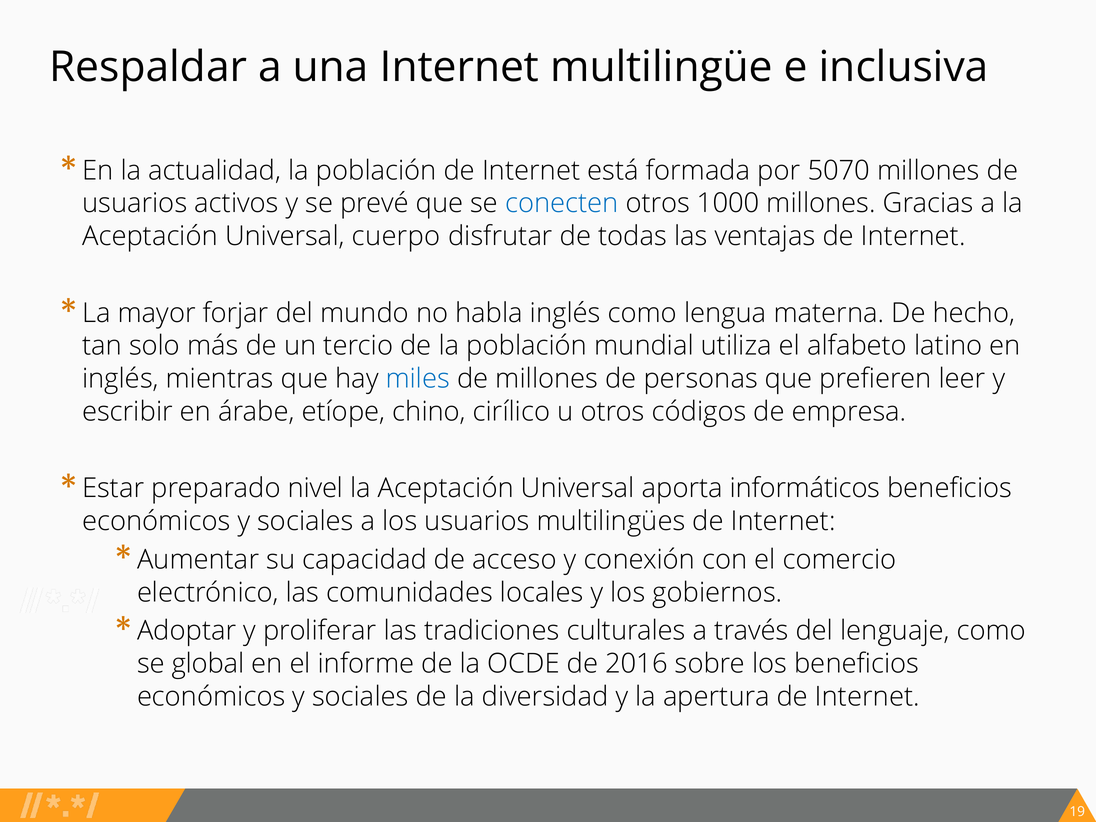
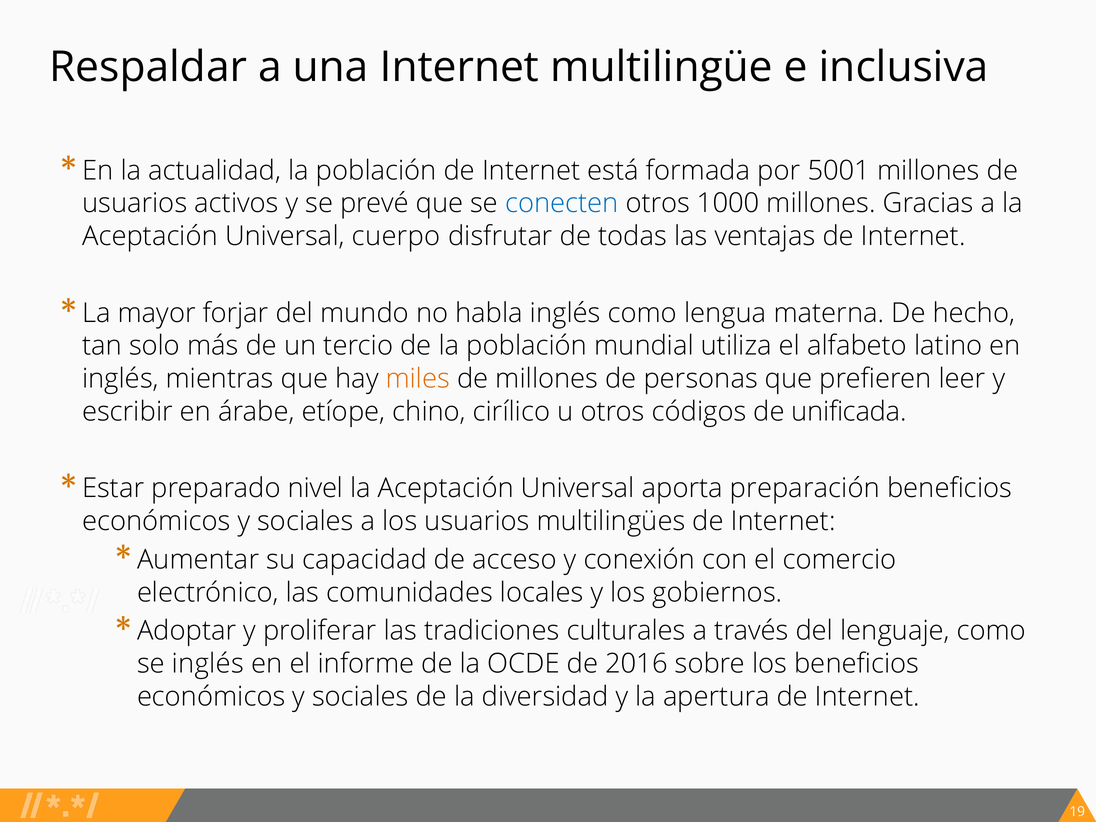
5070: 5070 -> 5001
miles colour: blue -> orange
empresa: empresa -> unificada
informáticos: informáticos -> preparación
se global: global -> inglés
